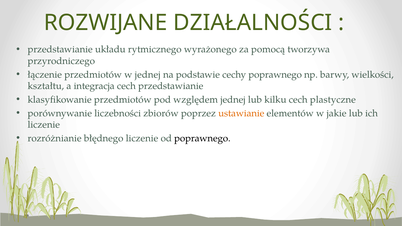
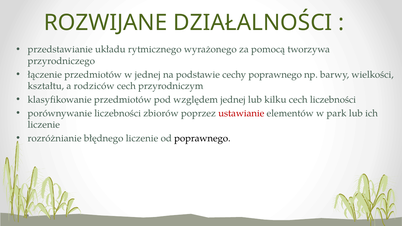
integracja: integracja -> rodziców
cech przedstawianie: przedstawianie -> przyrodniczym
cech plastyczne: plastyczne -> liczebności
ustawianie colour: orange -> red
jakie: jakie -> park
